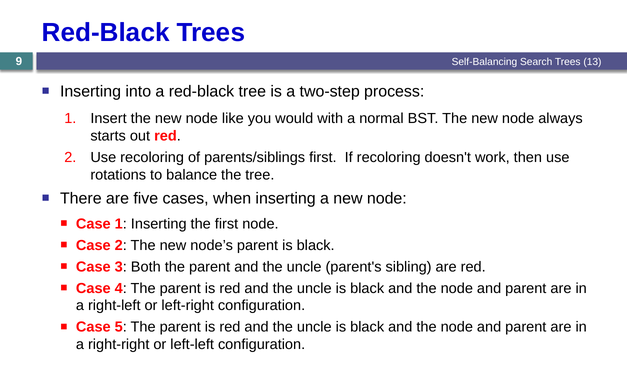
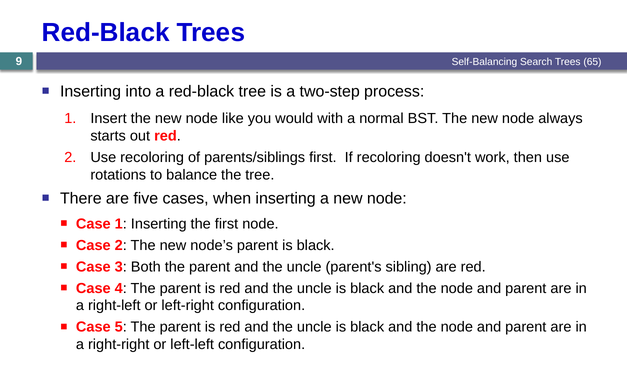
13: 13 -> 65
